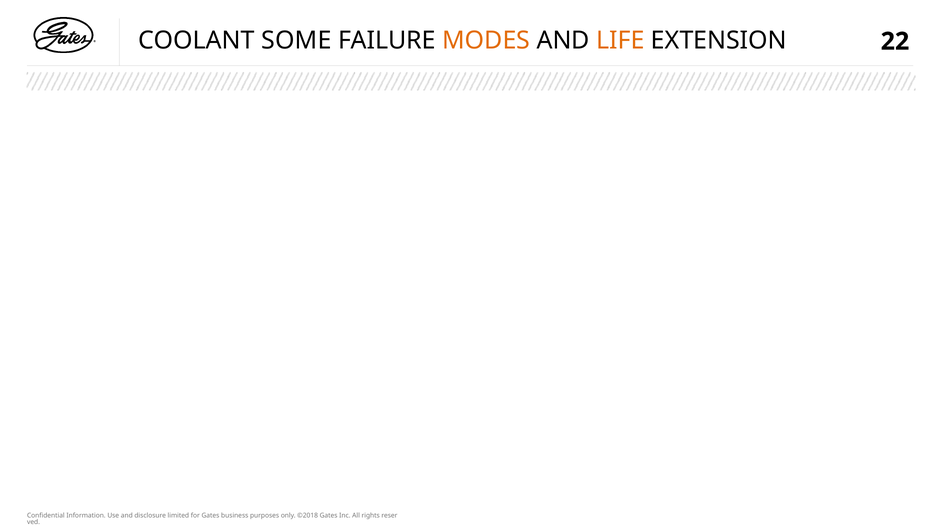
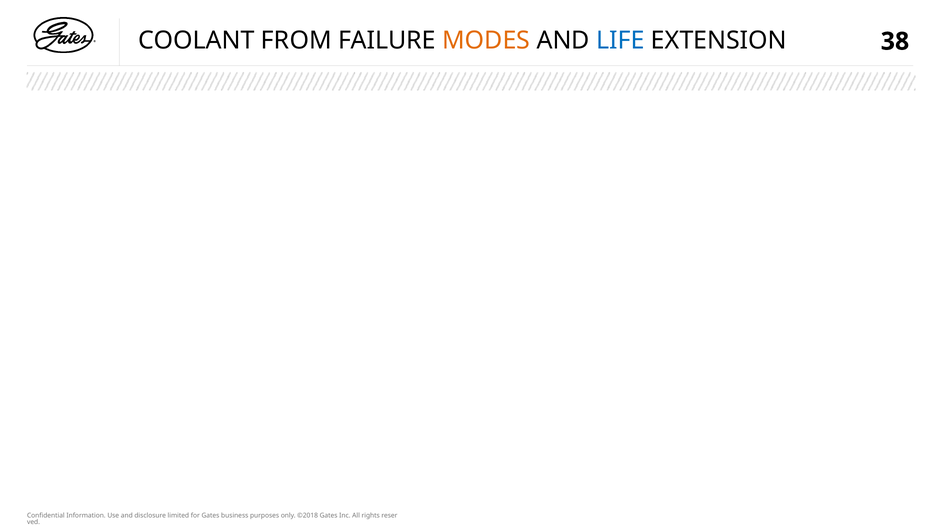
SOME: SOME -> FROM
LIFE colour: orange -> blue
22: 22 -> 38
